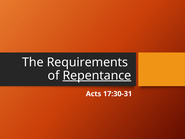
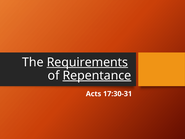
Requirements underline: none -> present
